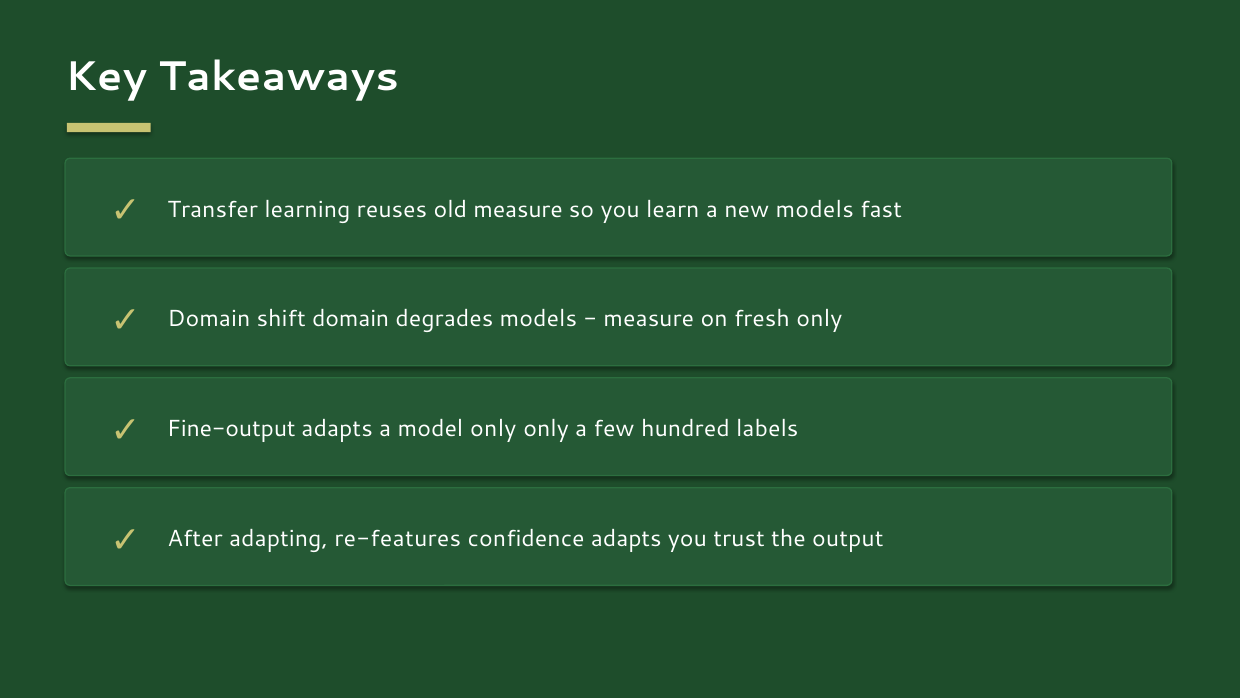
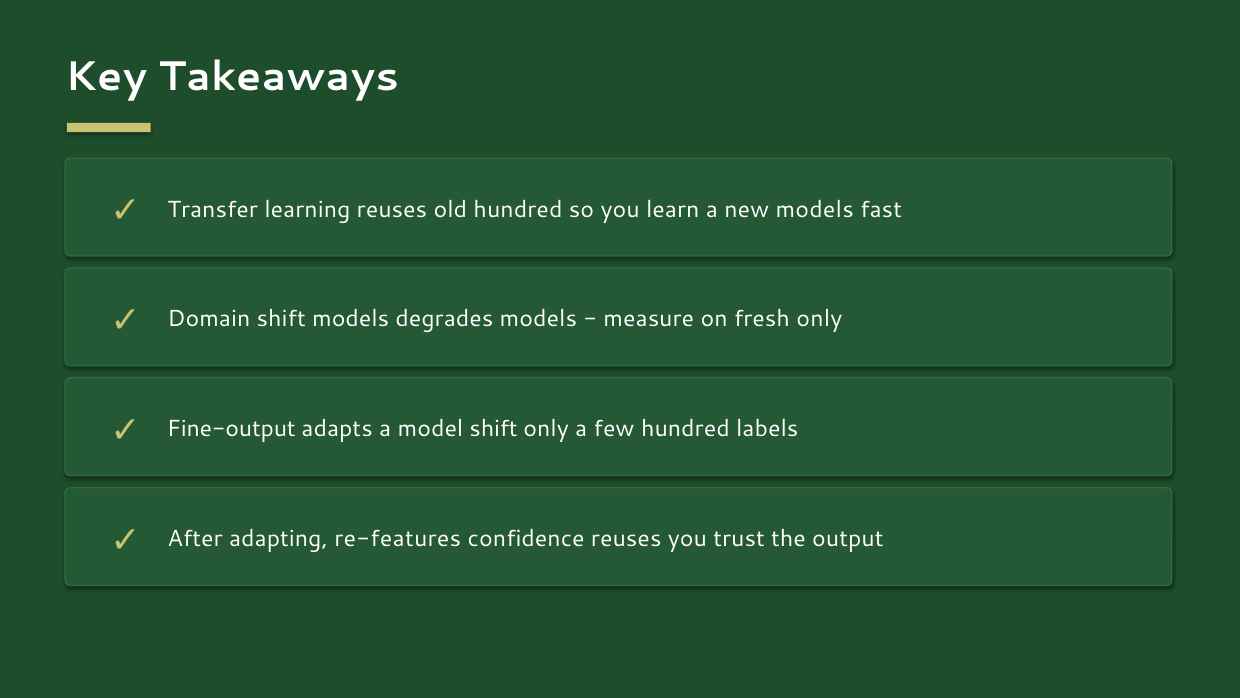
old measure: measure -> hundred
shift domain: domain -> models
model only: only -> shift
confidence adapts: adapts -> reuses
